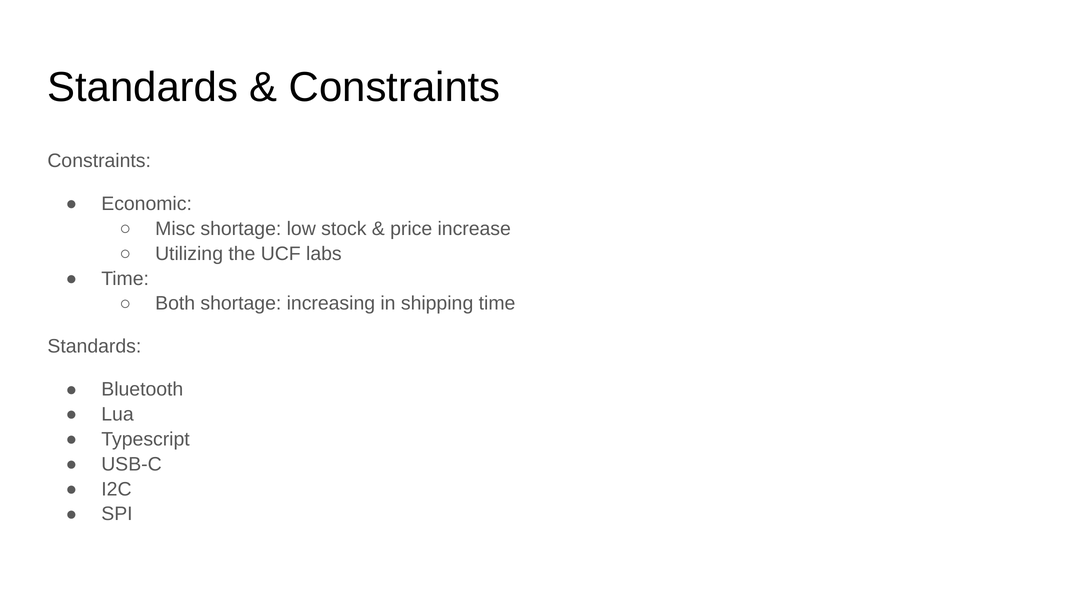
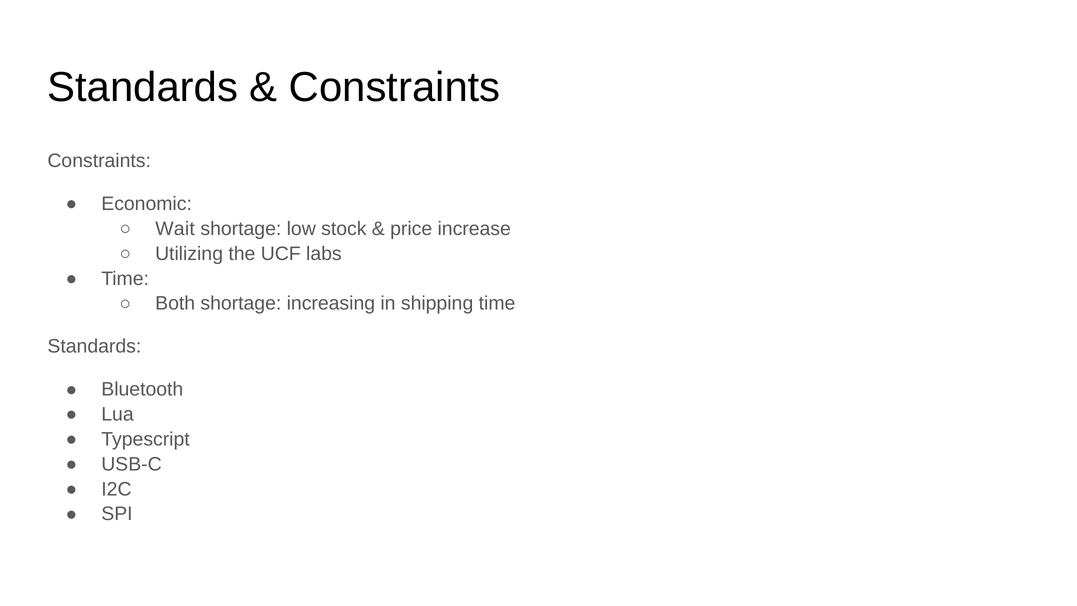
Misc: Misc -> Wait
